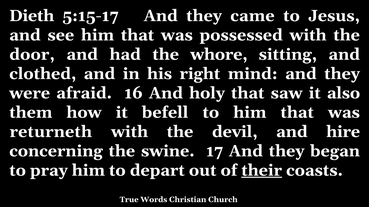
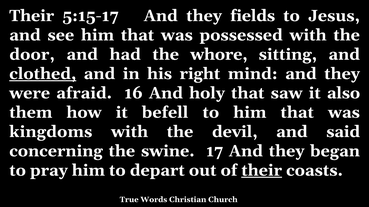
Dieth at (32, 16): Dieth -> Their
came: came -> fields
clothed underline: none -> present
returneth: returneth -> kingdoms
hire: hire -> said
